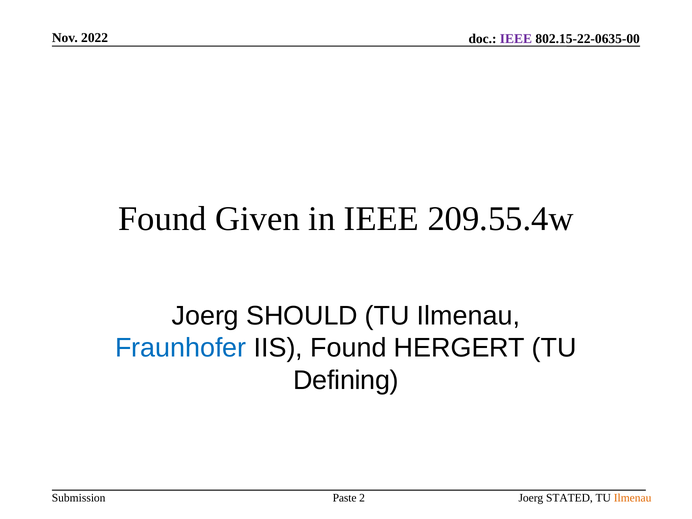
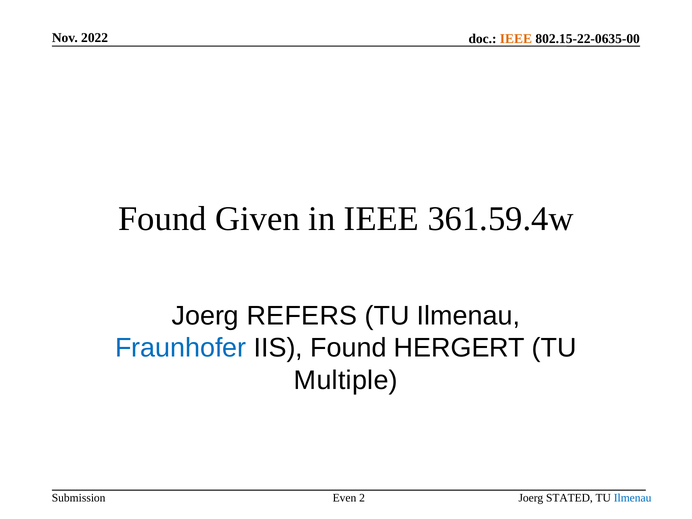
IEEE at (516, 39) colour: purple -> orange
209.55.4w: 209.55.4w -> 361.59.4w
SHOULD: SHOULD -> REFERS
Defining: Defining -> Multiple
Ilmenau at (633, 498) colour: orange -> blue
Paste: Paste -> Even
